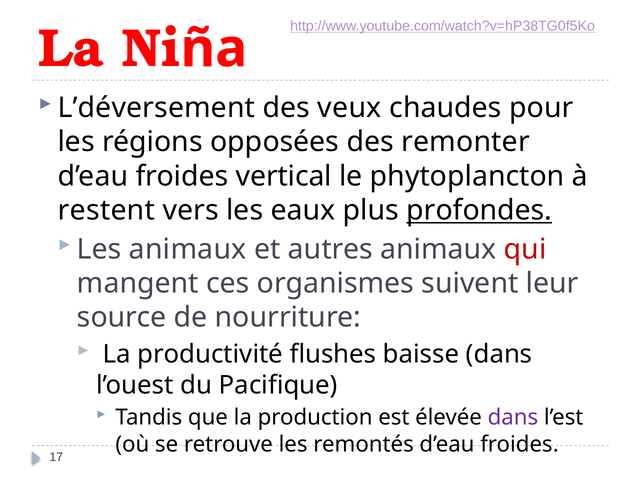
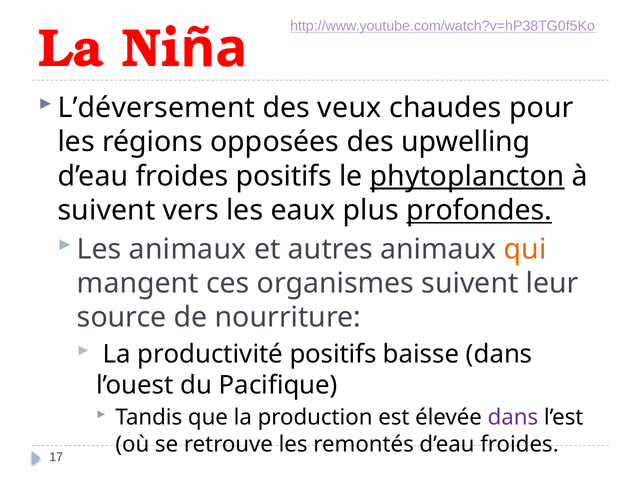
remonter: remonter -> upwelling
froides vertical: vertical -> positifs
phytoplancton underline: none -> present
restent at (106, 210): restent -> suivent
qui colour: red -> orange
productivité flushes: flushes -> positifs
